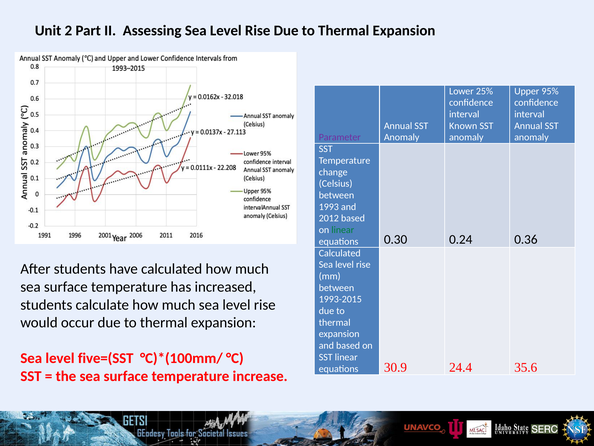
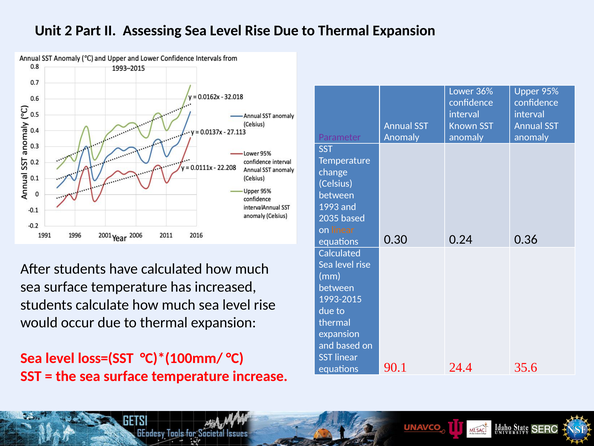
25%: 25% -> 36%
2012: 2012 -> 2035
linear at (343, 230) colour: green -> orange
five=(SST: five=(SST -> loss=(SST
30.9: 30.9 -> 90.1
